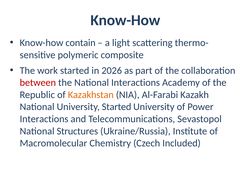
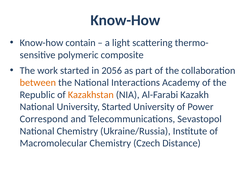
2026: 2026 -> 2056
between colour: red -> orange
Interactions at (44, 119): Interactions -> Correspond
National Structures: Structures -> Chemistry
Included: Included -> Distance
